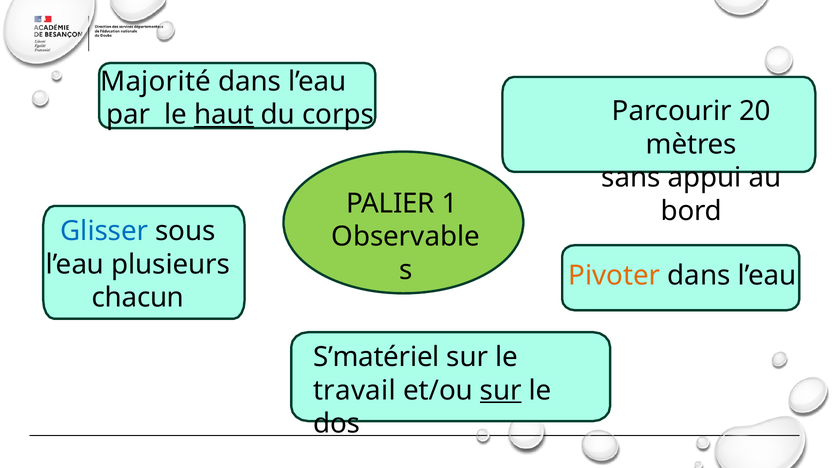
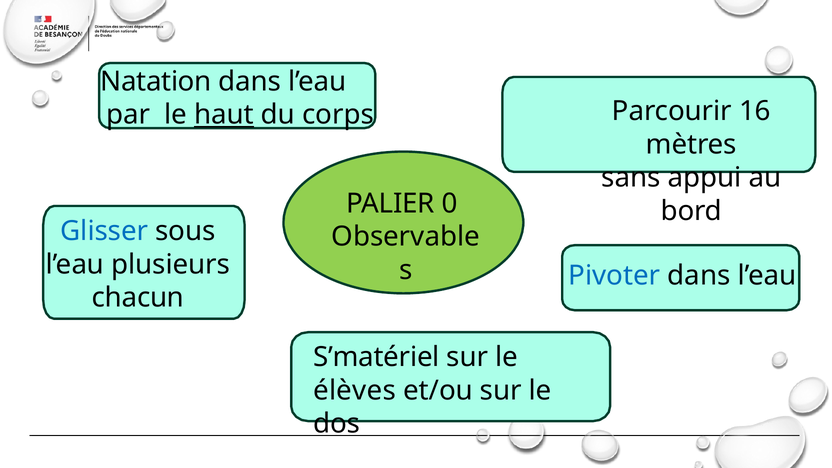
Majorité: Majorité -> Natation
20: 20 -> 16
1: 1 -> 0
Pivoter colour: orange -> blue
travail: travail -> élèves
sur at (501, 390) underline: present -> none
